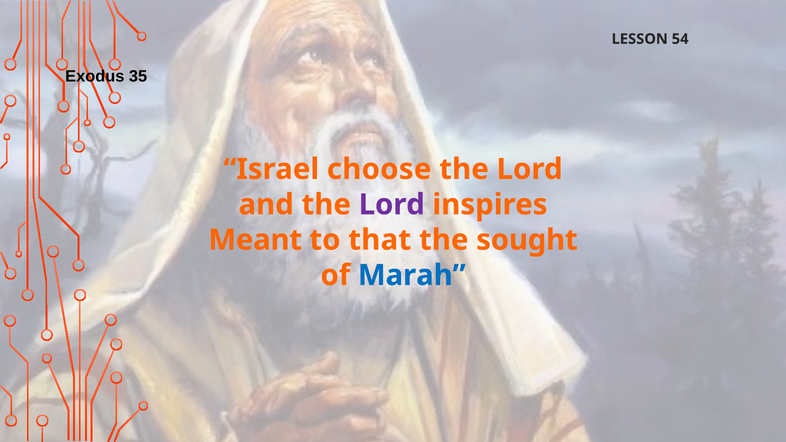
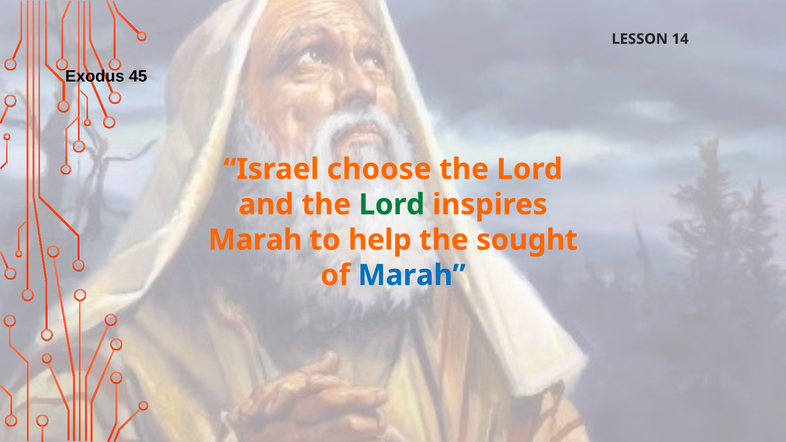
54: 54 -> 14
35: 35 -> 45
Lord at (392, 205) colour: purple -> green
Meant at (255, 240): Meant -> Marah
that: that -> help
